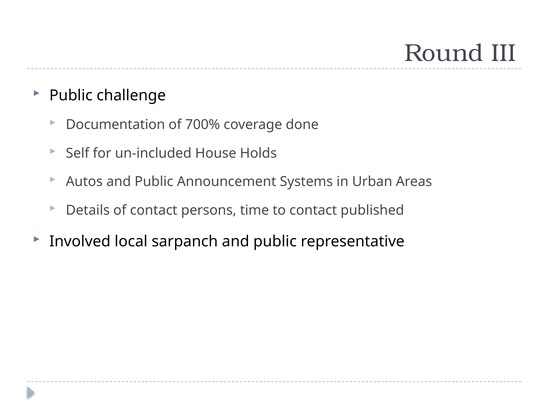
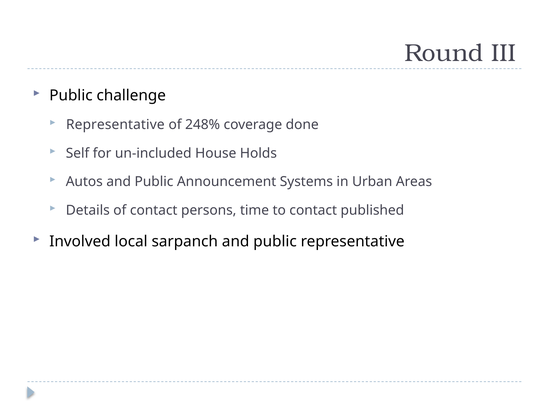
Documentation at (115, 125): Documentation -> Representative
700%: 700% -> 248%
